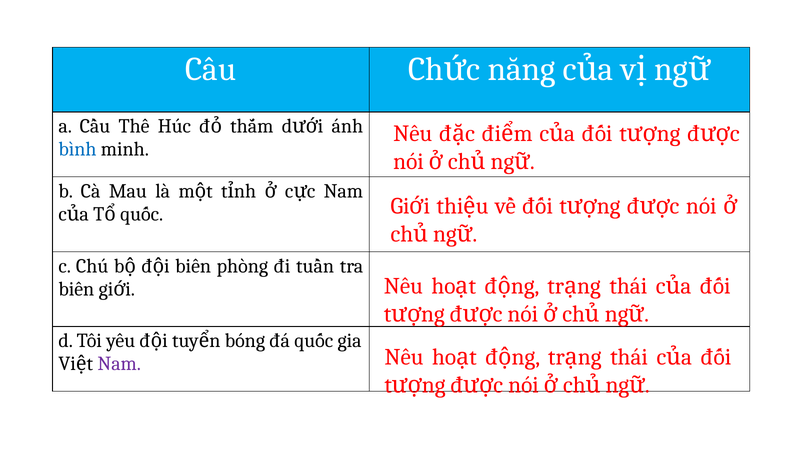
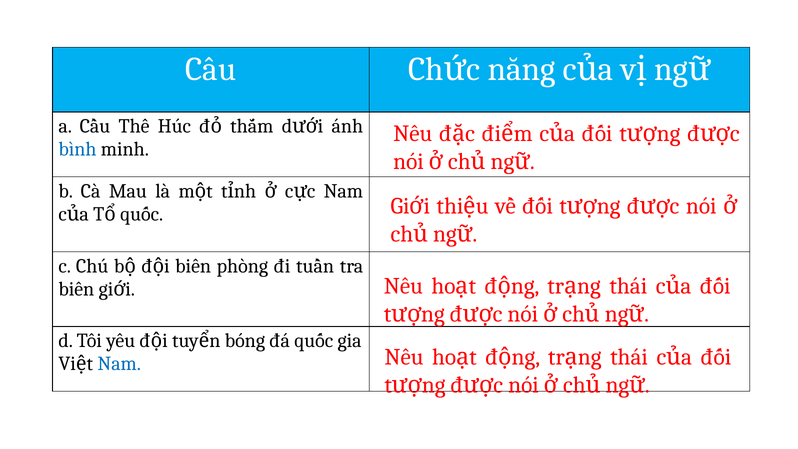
Nam at (119, 364) colour: purple -> blue
